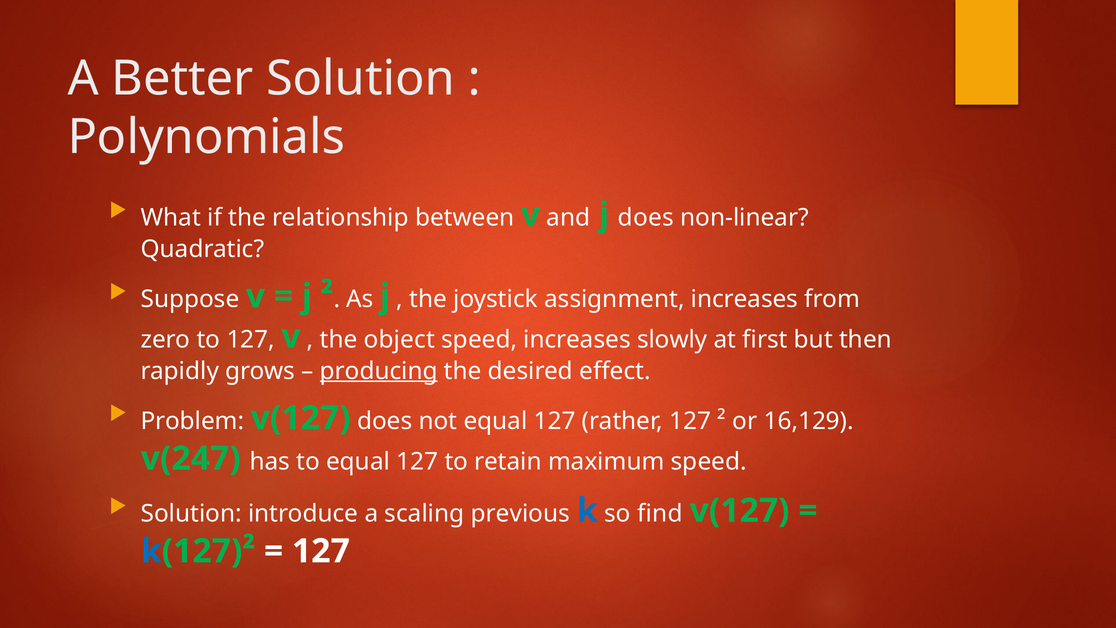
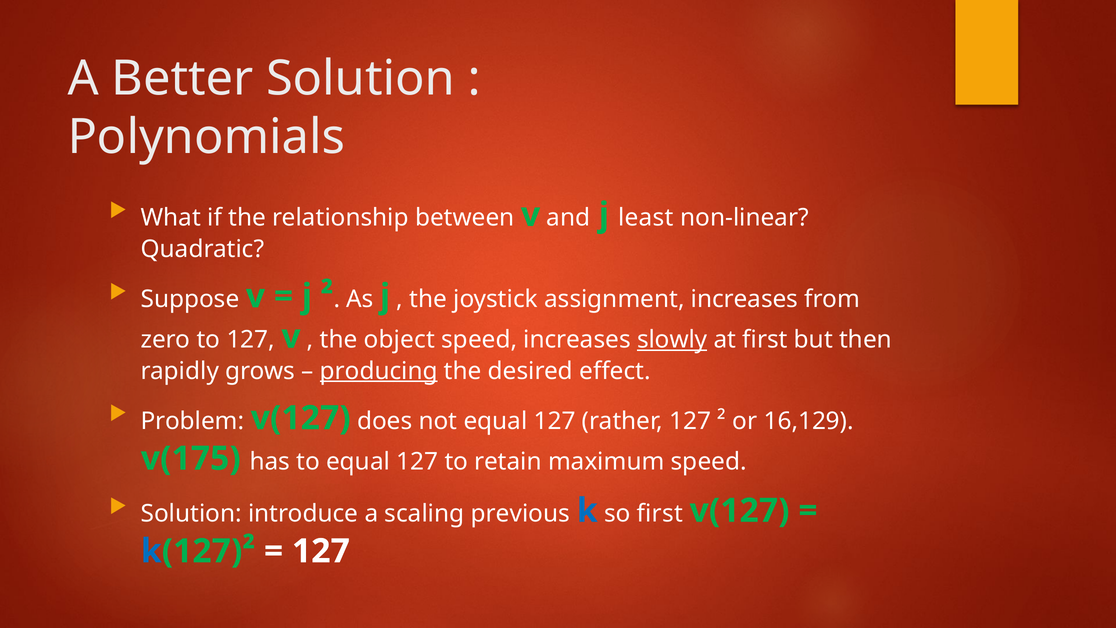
j does: does -> least
slowly underline: none -> present
v(247: v(247 -> v(175
so find: find -> first
